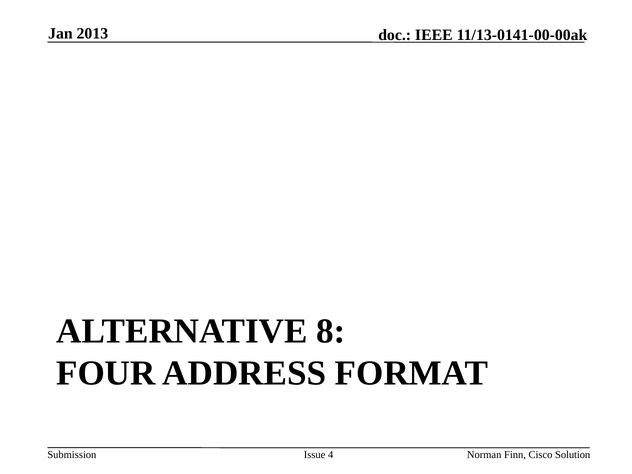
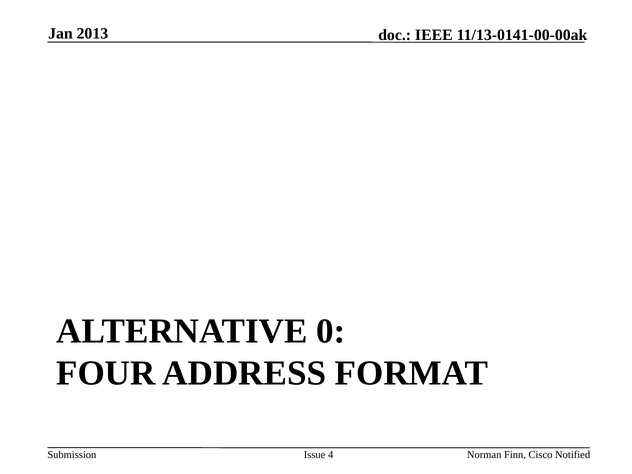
8: 8 -> 0
Solution: Solution -> Notified
